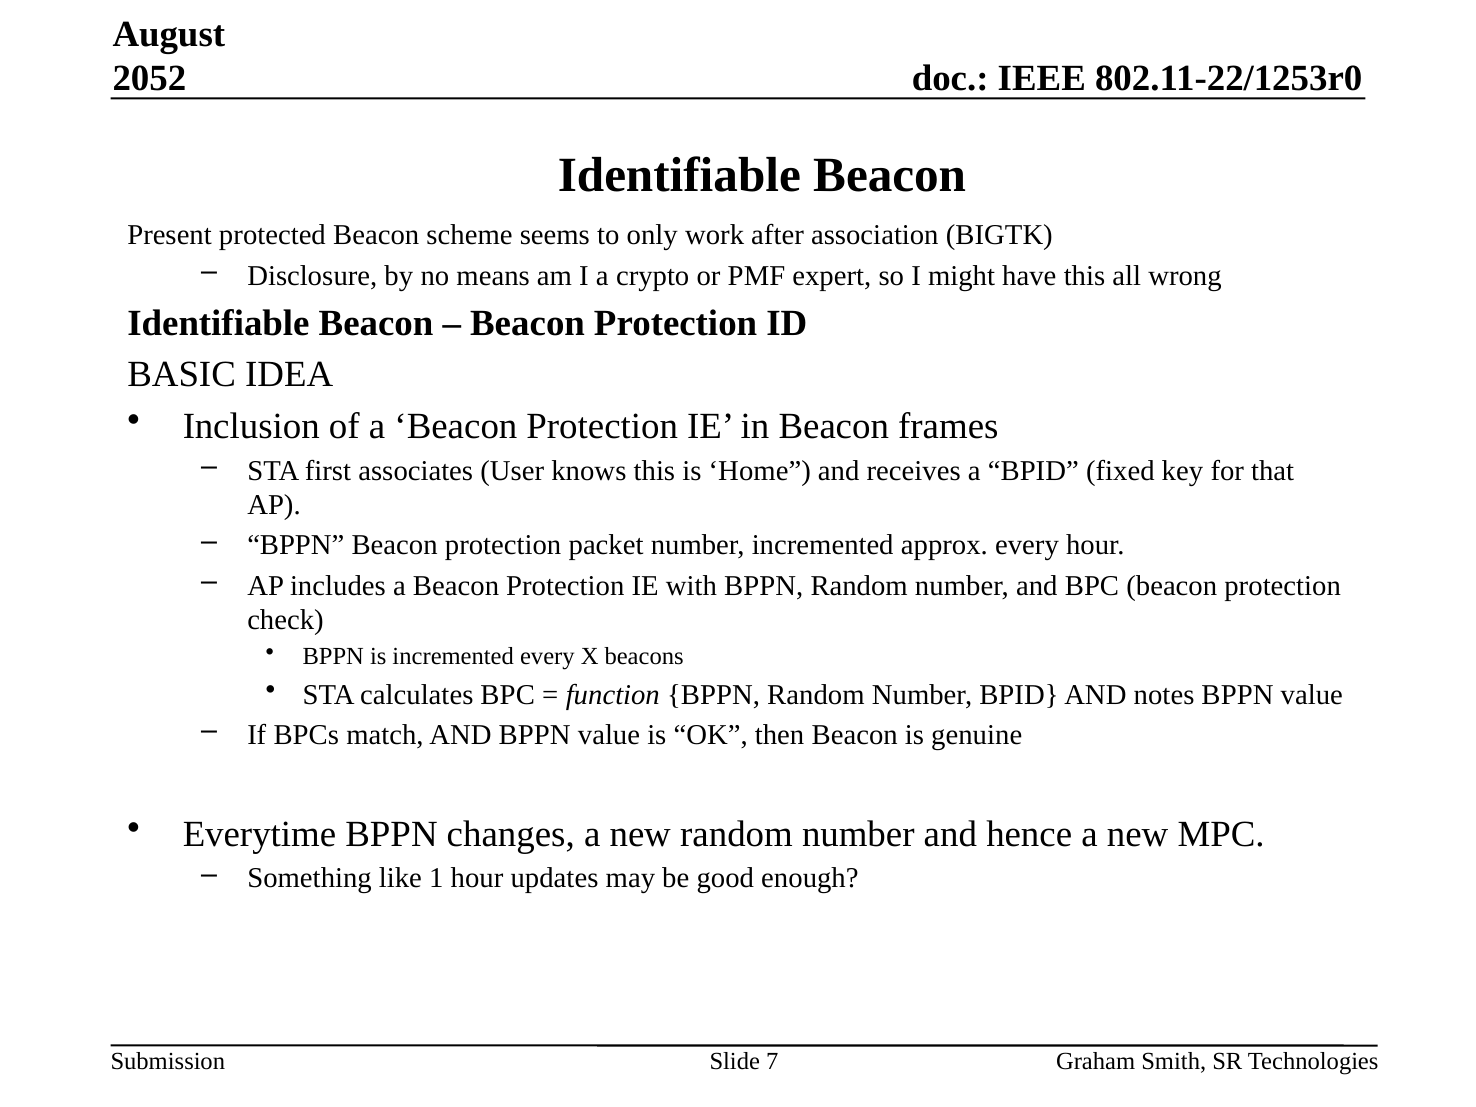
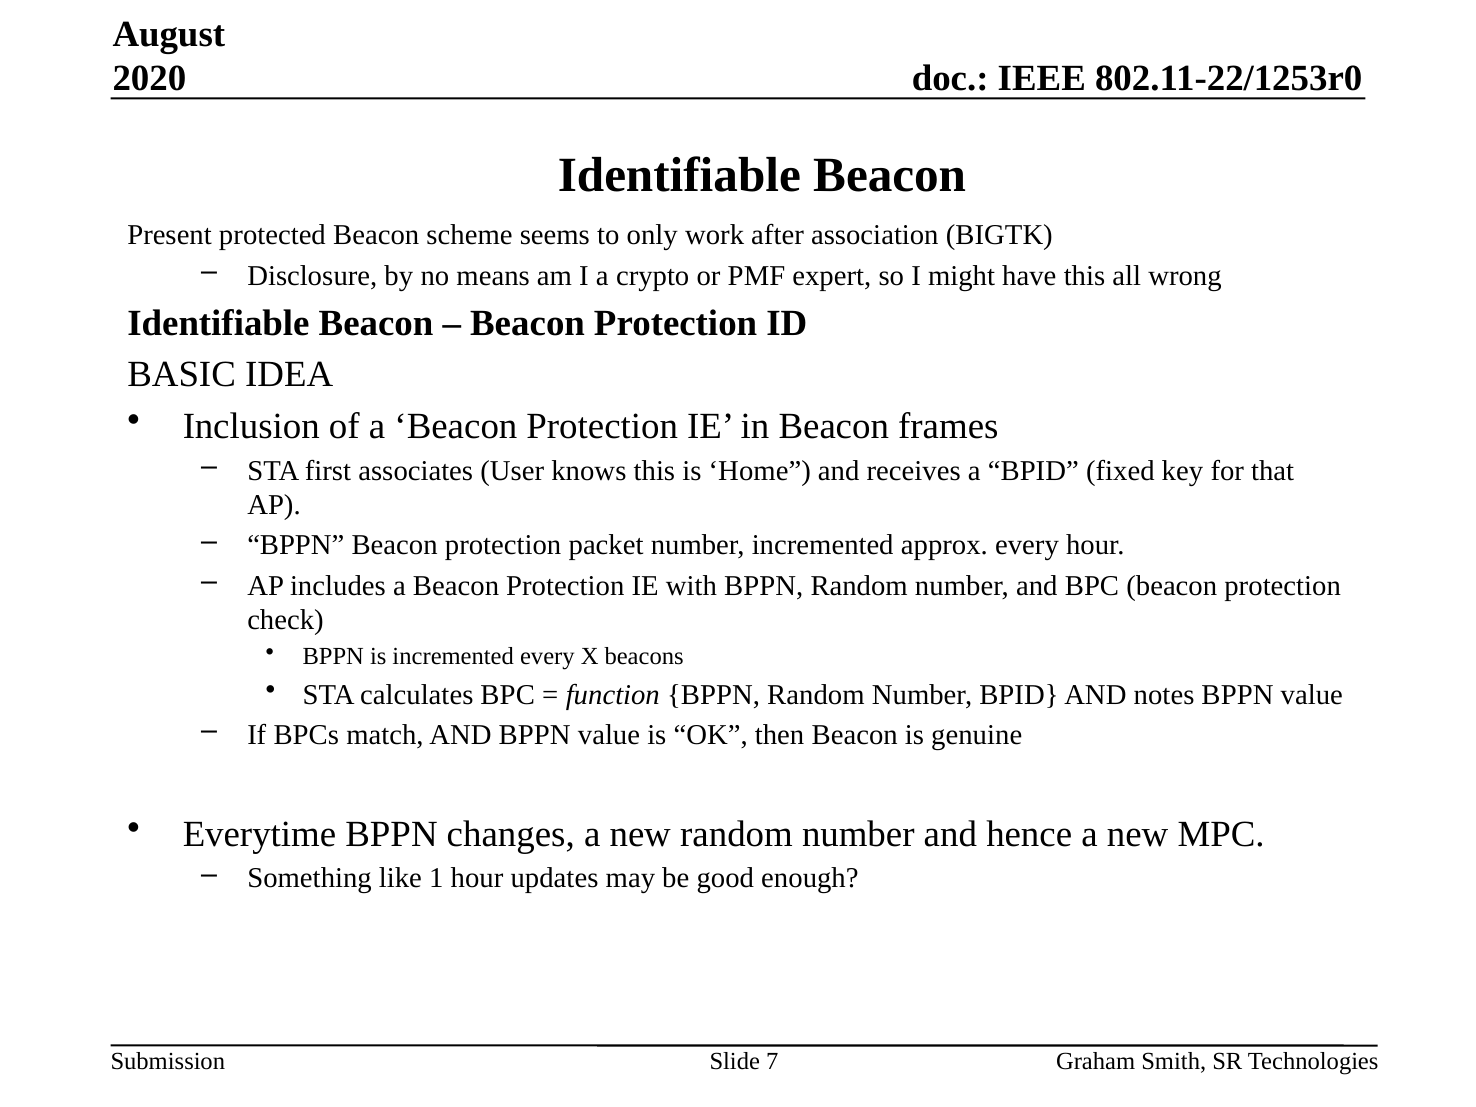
2052: 2052 -> 2020
